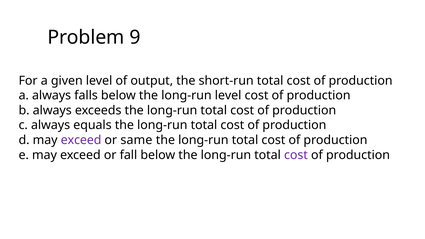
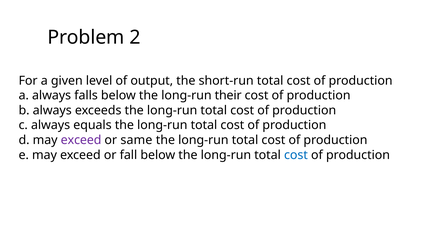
9: 9 -> 2
long-run level: level -> their
cost at (296, 155) colour: purple -> blue
